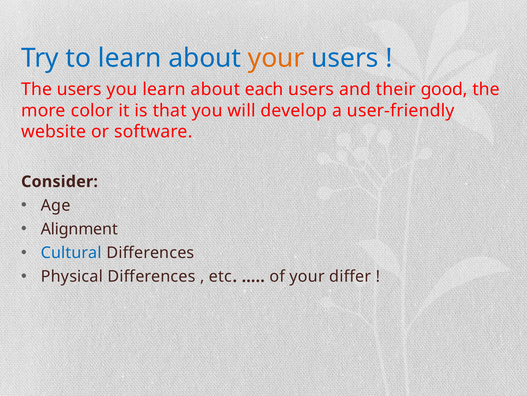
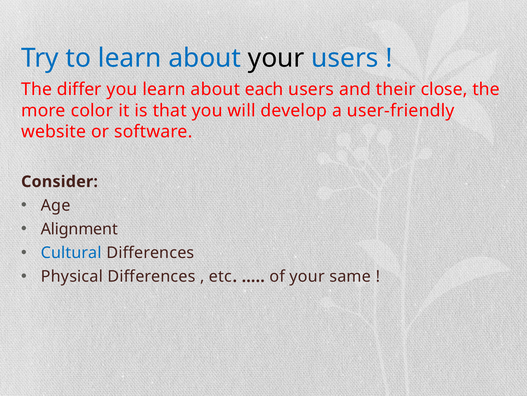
your at (276, 58) colour: orange -> black
The users: users -> differ
good: good -> close
differ: differ -> same
